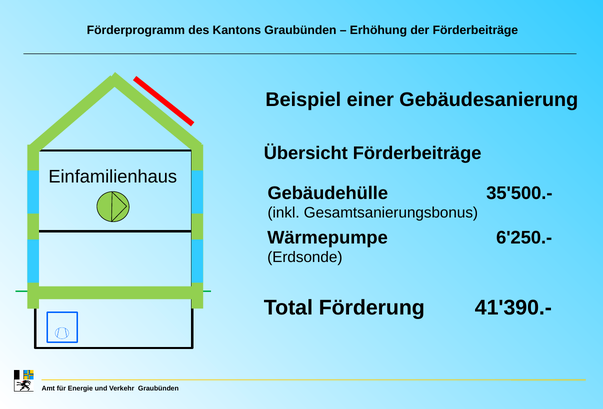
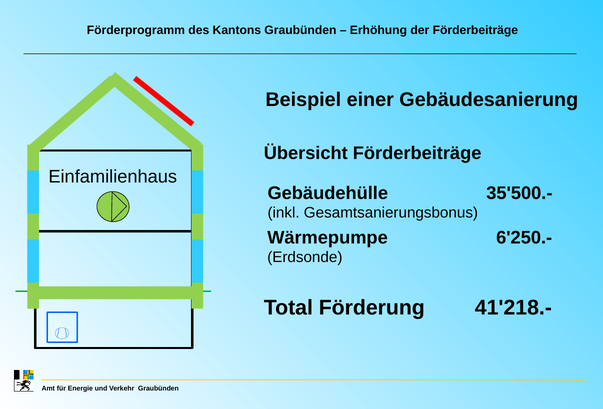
41'390.-: 41'390.- -> 41'218.-
